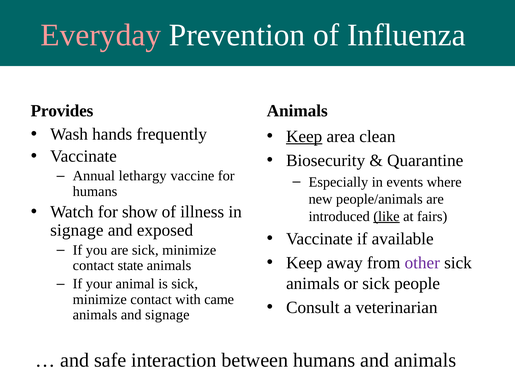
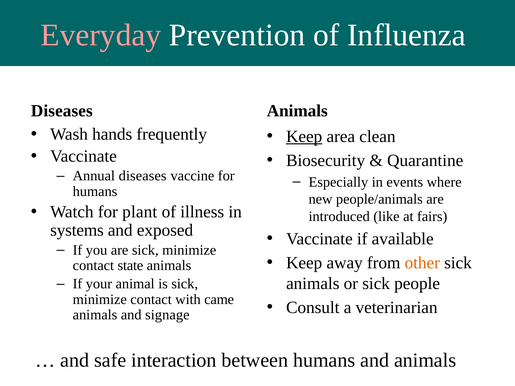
Provides at (62, 111): Provides -> Diseases
Annual lethargy: lethargy -> diseases
show: show -> plant
like underline: present -> none
signage at (77, 230): signage -> systems
other colour: purple -> orange
